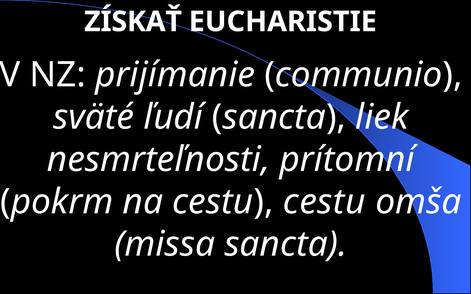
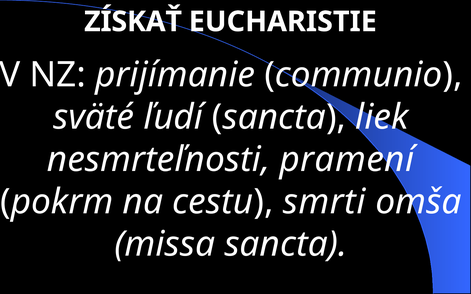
prítomní: prítomní -> pramení
cestu cestu: cestu -> smrti
